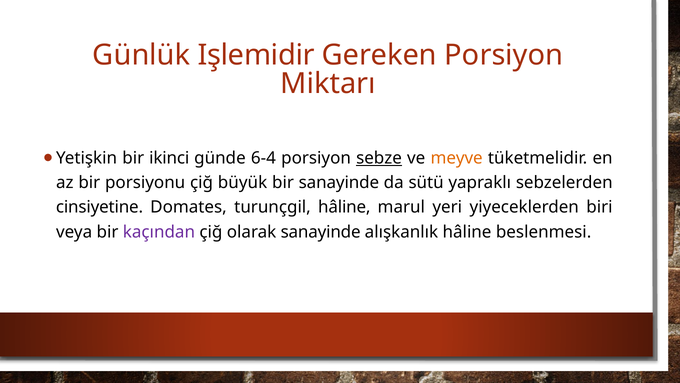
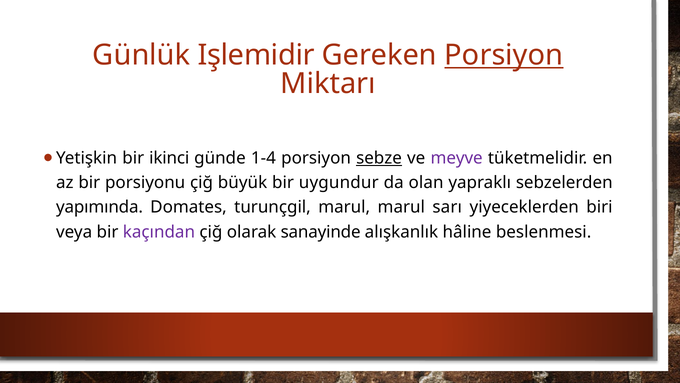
Porsiyon at (504, 55) underline: none -> present
6-4: 6-4 -> 1-4
meyve colour: orange -> purple
bir sanayinde: sanayinde -> uygundur
sütü: sütü -> olan
cinsiyetine: cinsiyetine -> yapımında
turunçgil hâline: hâline -> marul
yeri: yeri -> sarı
